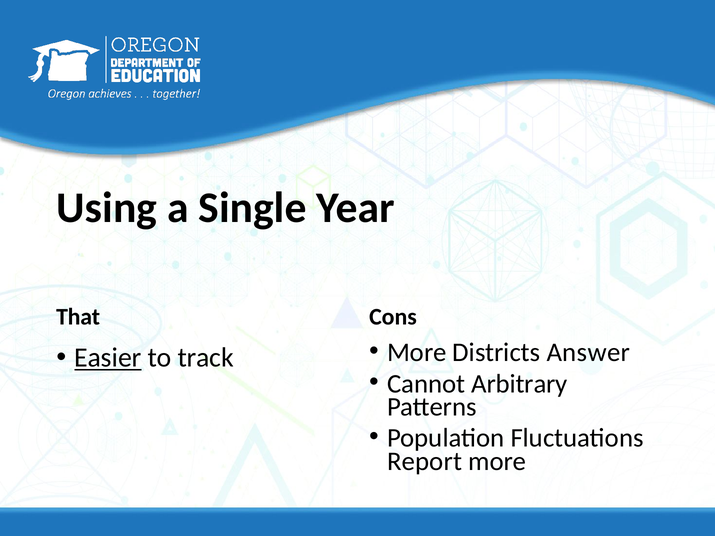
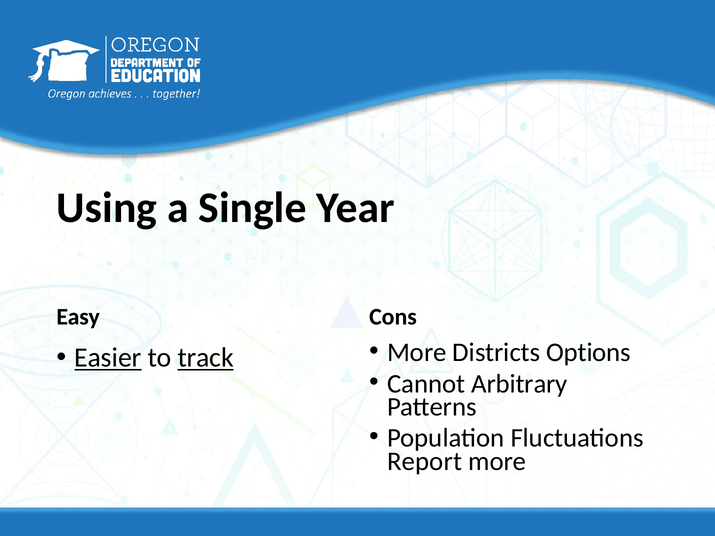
That: That -> Easy
Answer: Answer -> Options
track underline: none -> present
